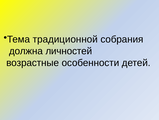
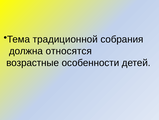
личностей: личностей -> относятся
